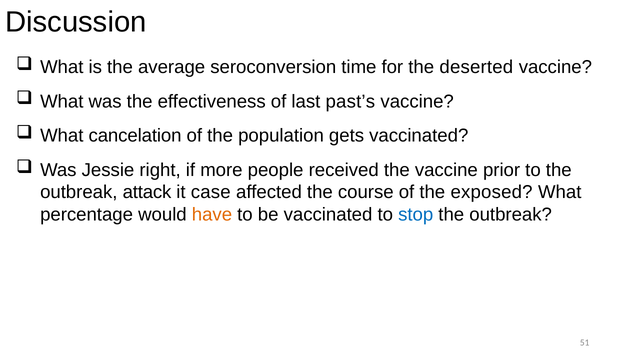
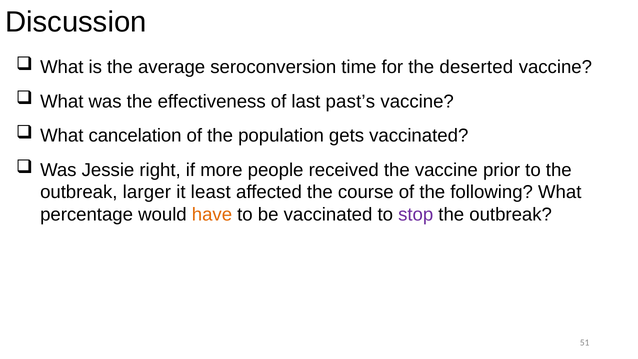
attack: attack -> larger
case: case -> least
exposed: exposed -> following
stop colour: blue -> purple
